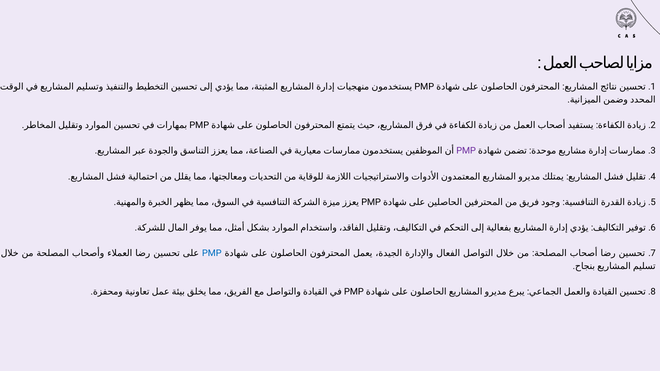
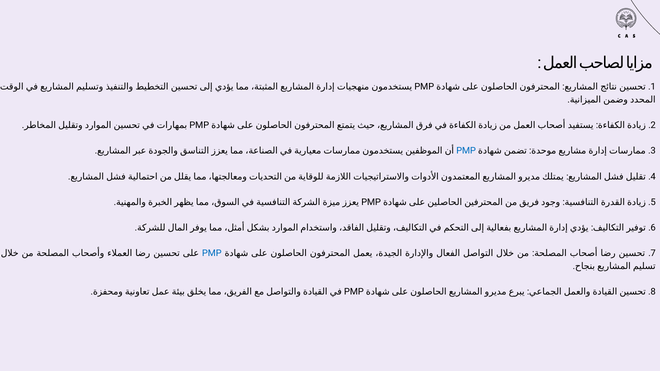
PMP at (466, 151) colour: purple -> blue
